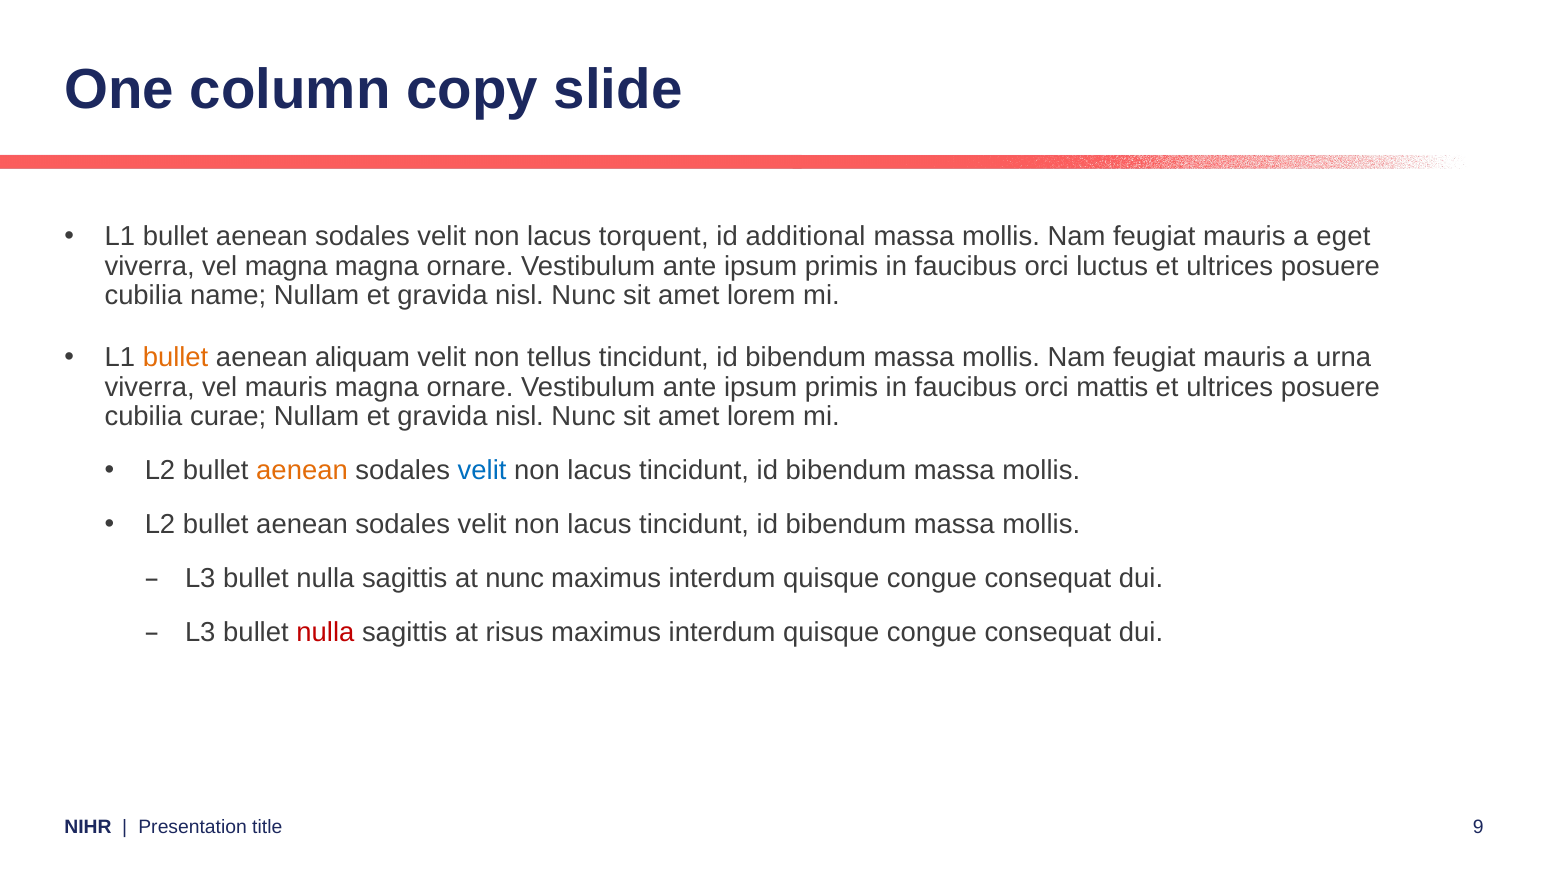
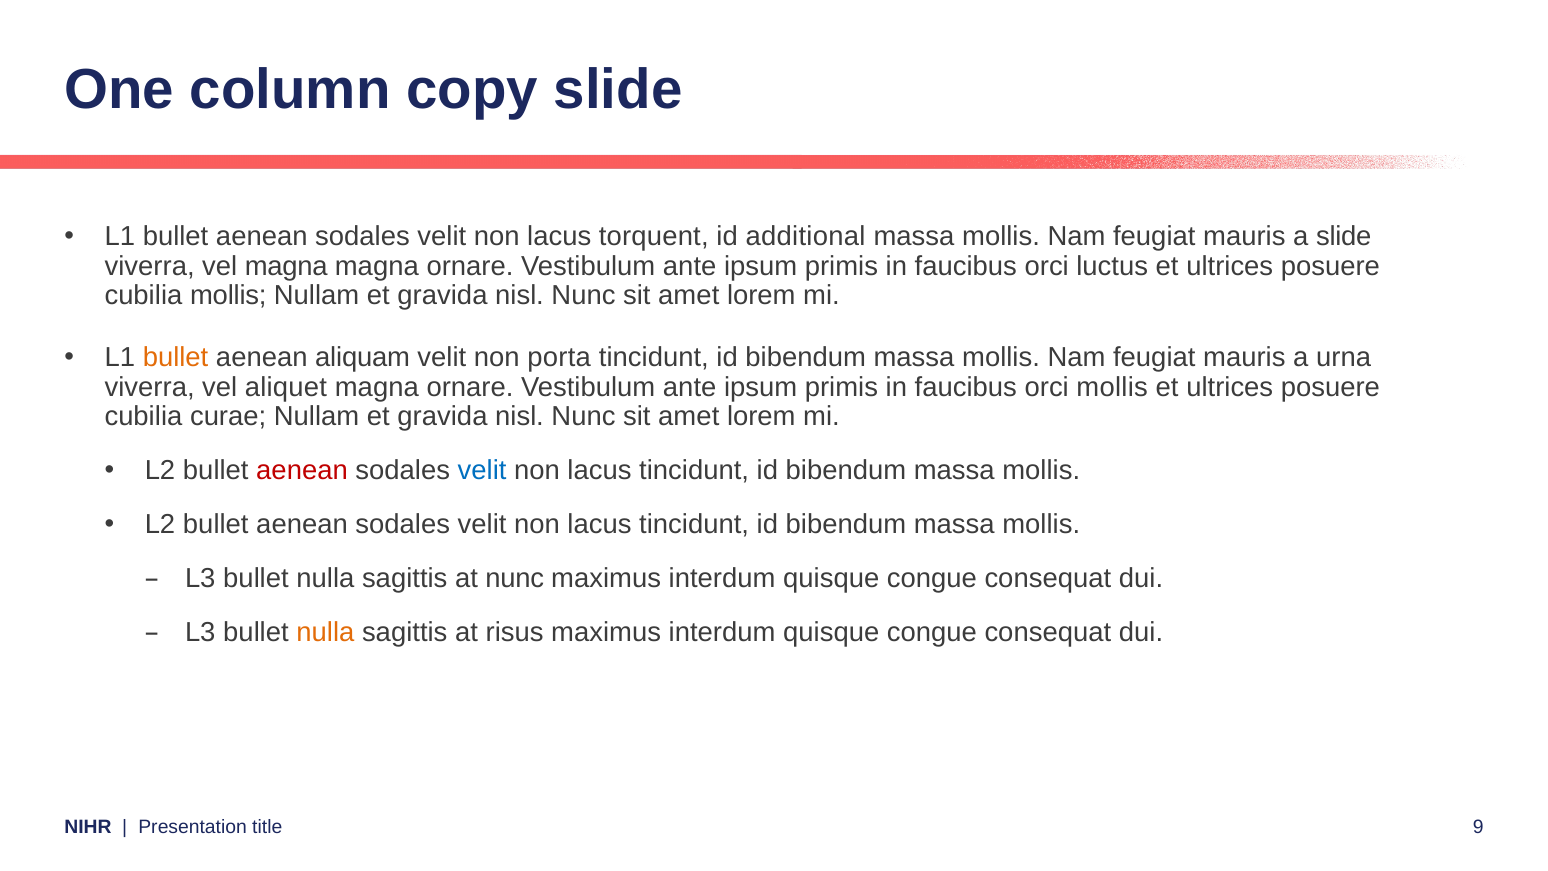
a eget: eget -> slide
cubilia name: name -> mollis
tellus: tellus -> porta
vel mauris: mauris -> aliquet
orci mattis: mattis -> mollis
aenean at (302, 470) colour: orange -> red
nulla at (325, 632) colour: red -> orange
